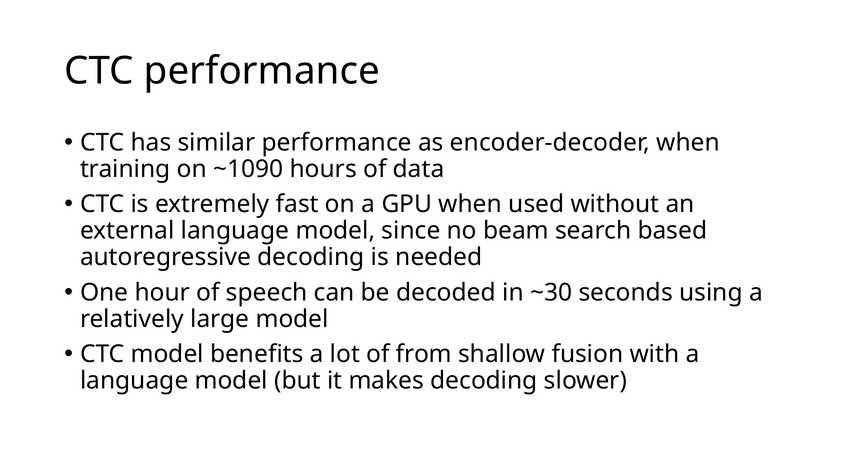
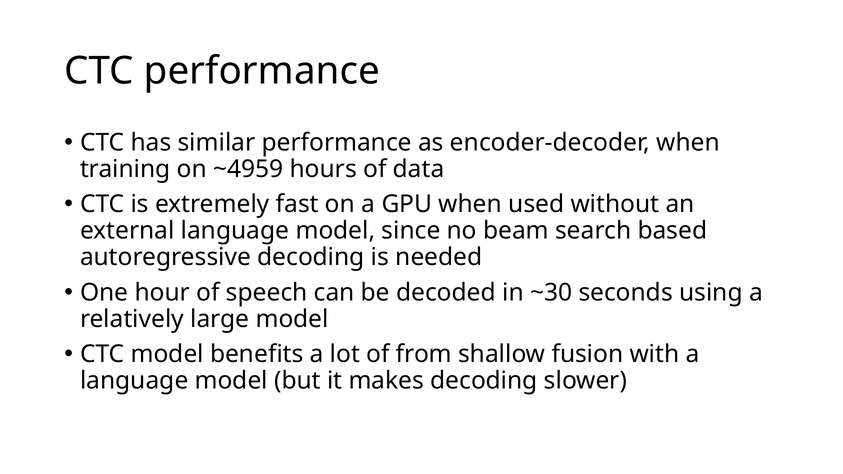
~1090: ~1090 -> ~4959
